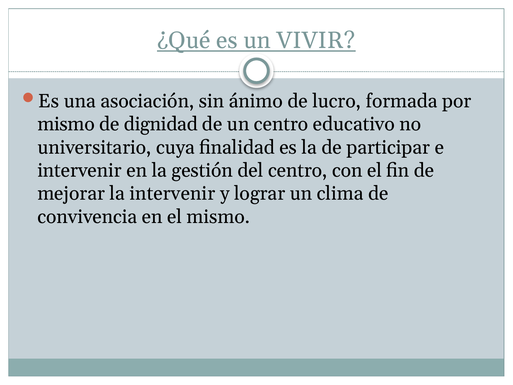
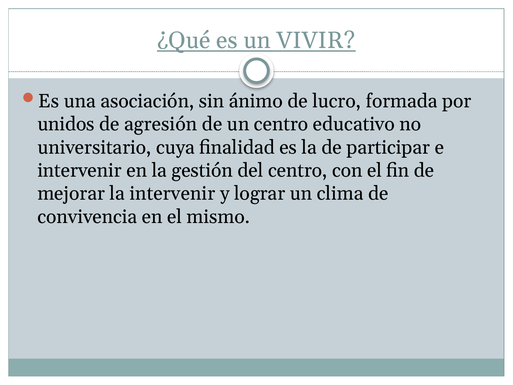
mismo at (66, 124): mismo -> unidos
dignidad: dignidad -> agresión
